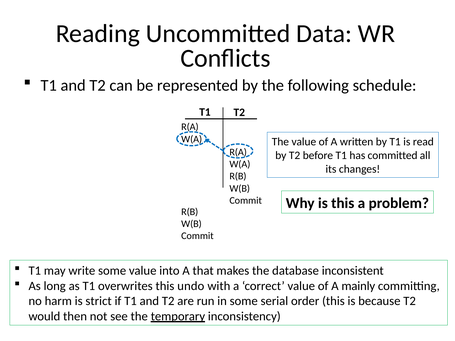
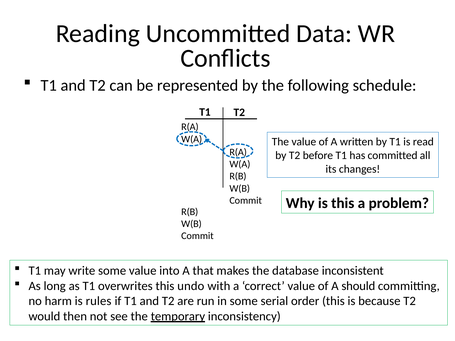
mainly: mainly -> should
strict: strict -> rules
